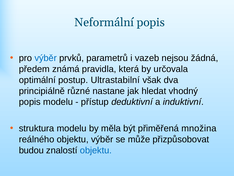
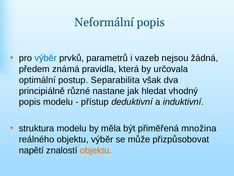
Ultrastabilní: Ultrastabilní -> Separabilita
budou: budou -> napětí
objektu at (96, 150) colour: blue -> orange
